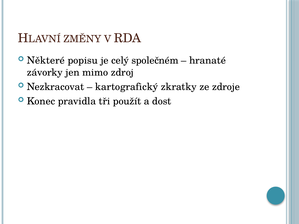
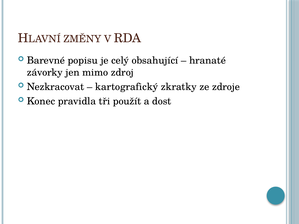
Některé: Některé -> Barevné
společném: společném -> obsahující
